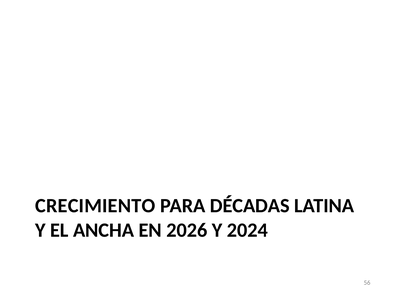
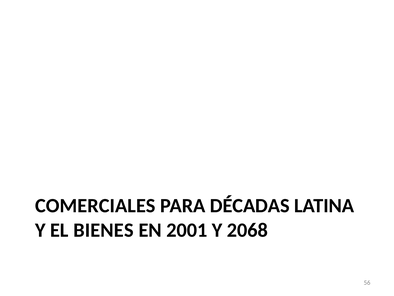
CRECIMIENTO: CRECIMIENTO -> COMERCIALES
ANCHA: ANCHA -> BIENES
2026: 2026 -> 2001
2024: 2024 -> 2068
